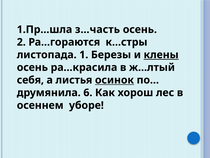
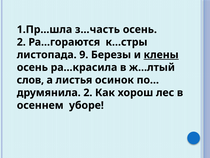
1: 1 -> 9
себя: себя -> слов
осинок underline: present -> none
6 at (88, 92): 6 -> 2
